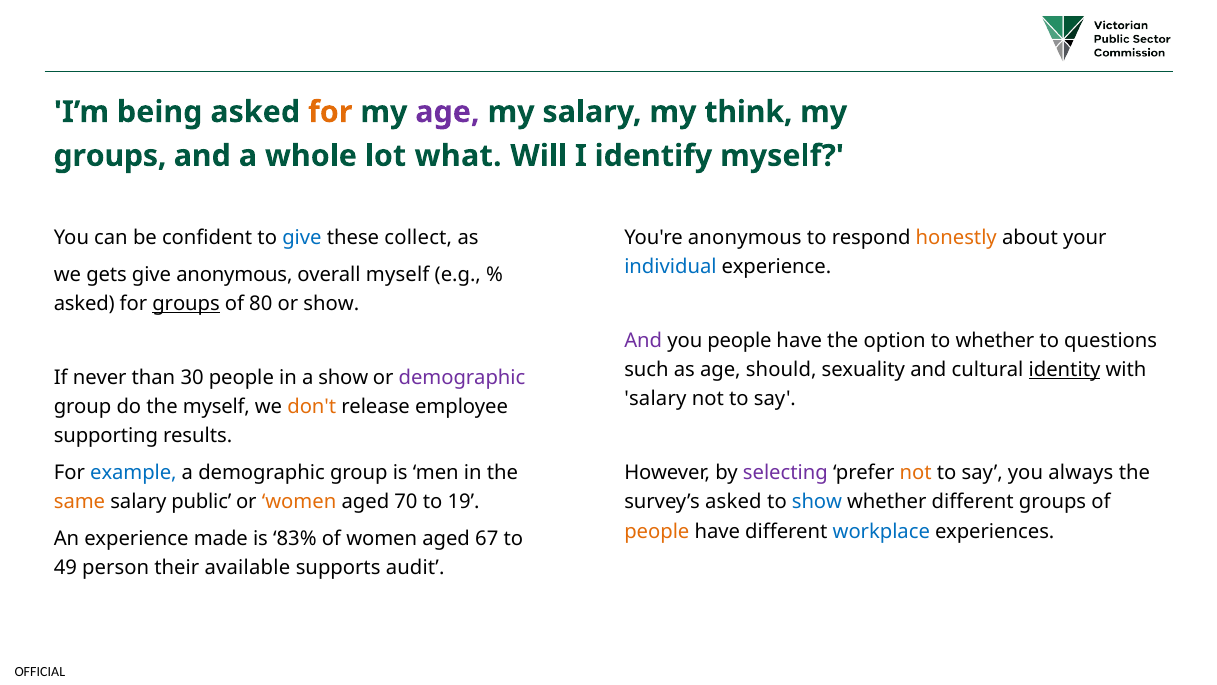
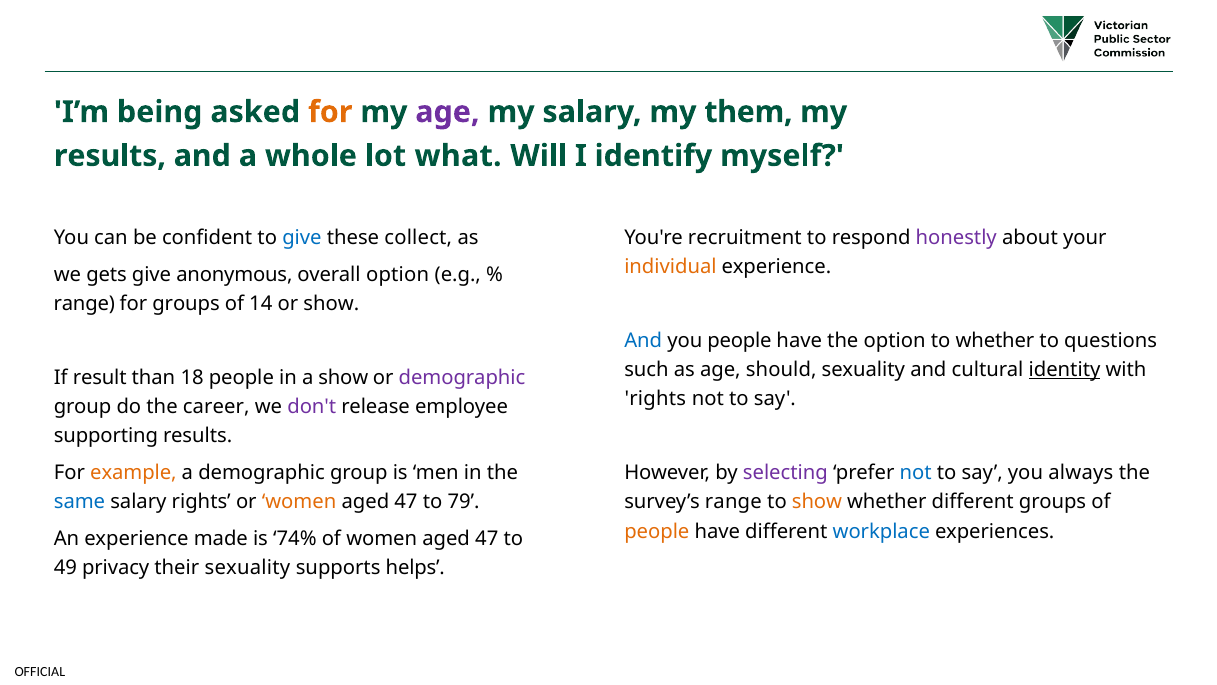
think: think -> them
groups at (110, 156): groups -> results
You're anonymous: anonymous -> recruitment
honestly colour: orange -> purple
individual colour: blue -> orange
overall myself: myself -> option
asked at (84, 304): asked -> range
groups at (186, 304) underline: present -> none
80: 80 -> 14
And at (643, 341) colour: purple -> blue
never: never -> result
30: 30 -> 18
salary at (655, 399): salary -> rights
the myself: myself -> career
don't colour: orange -> purple
example colour: blue -> orange
not at (916, 473) colour: orange -> blue
same colour: orange -> blue
salary public: public -> rights
70 at (406, 502): 70 -> 47
19: 19 -> 79
survey’s asked: asked -> range
show at (817, 502) colour: blue -> orange
83%: 83% -> 74%
of women aged 67: 67 -> 47
person: person -> privacy
their available: available -> sexuality
audit: audit -> helps
